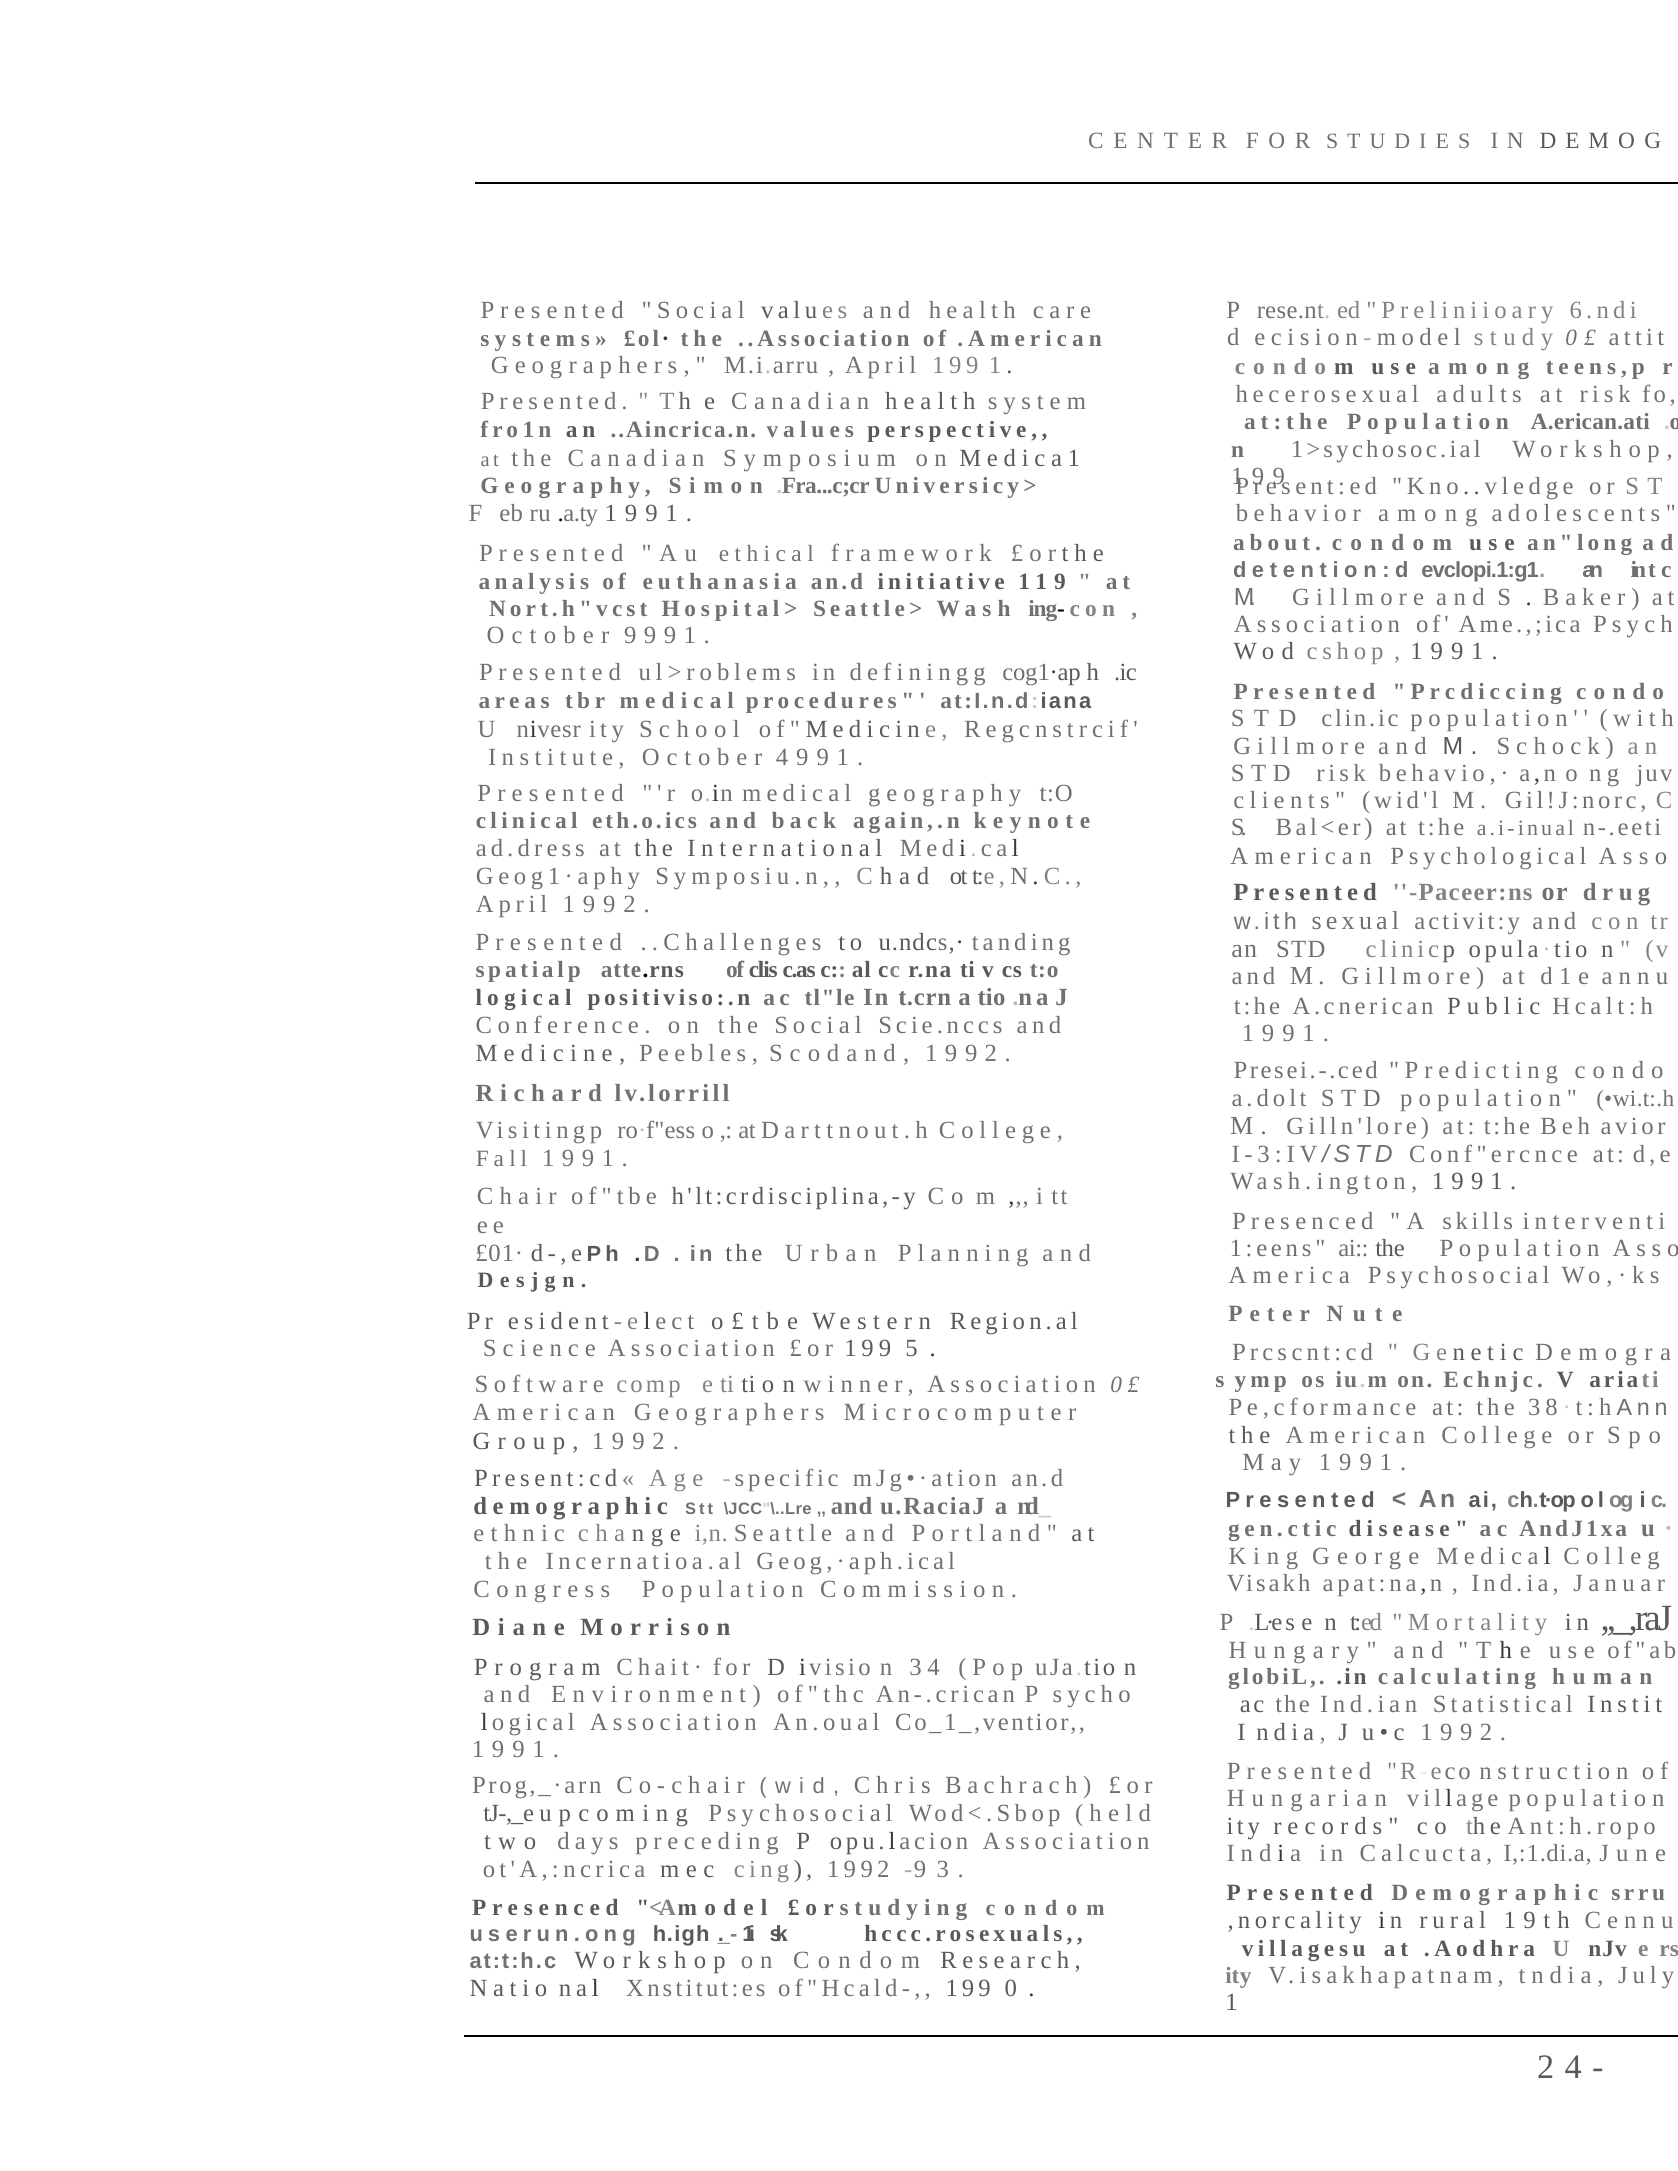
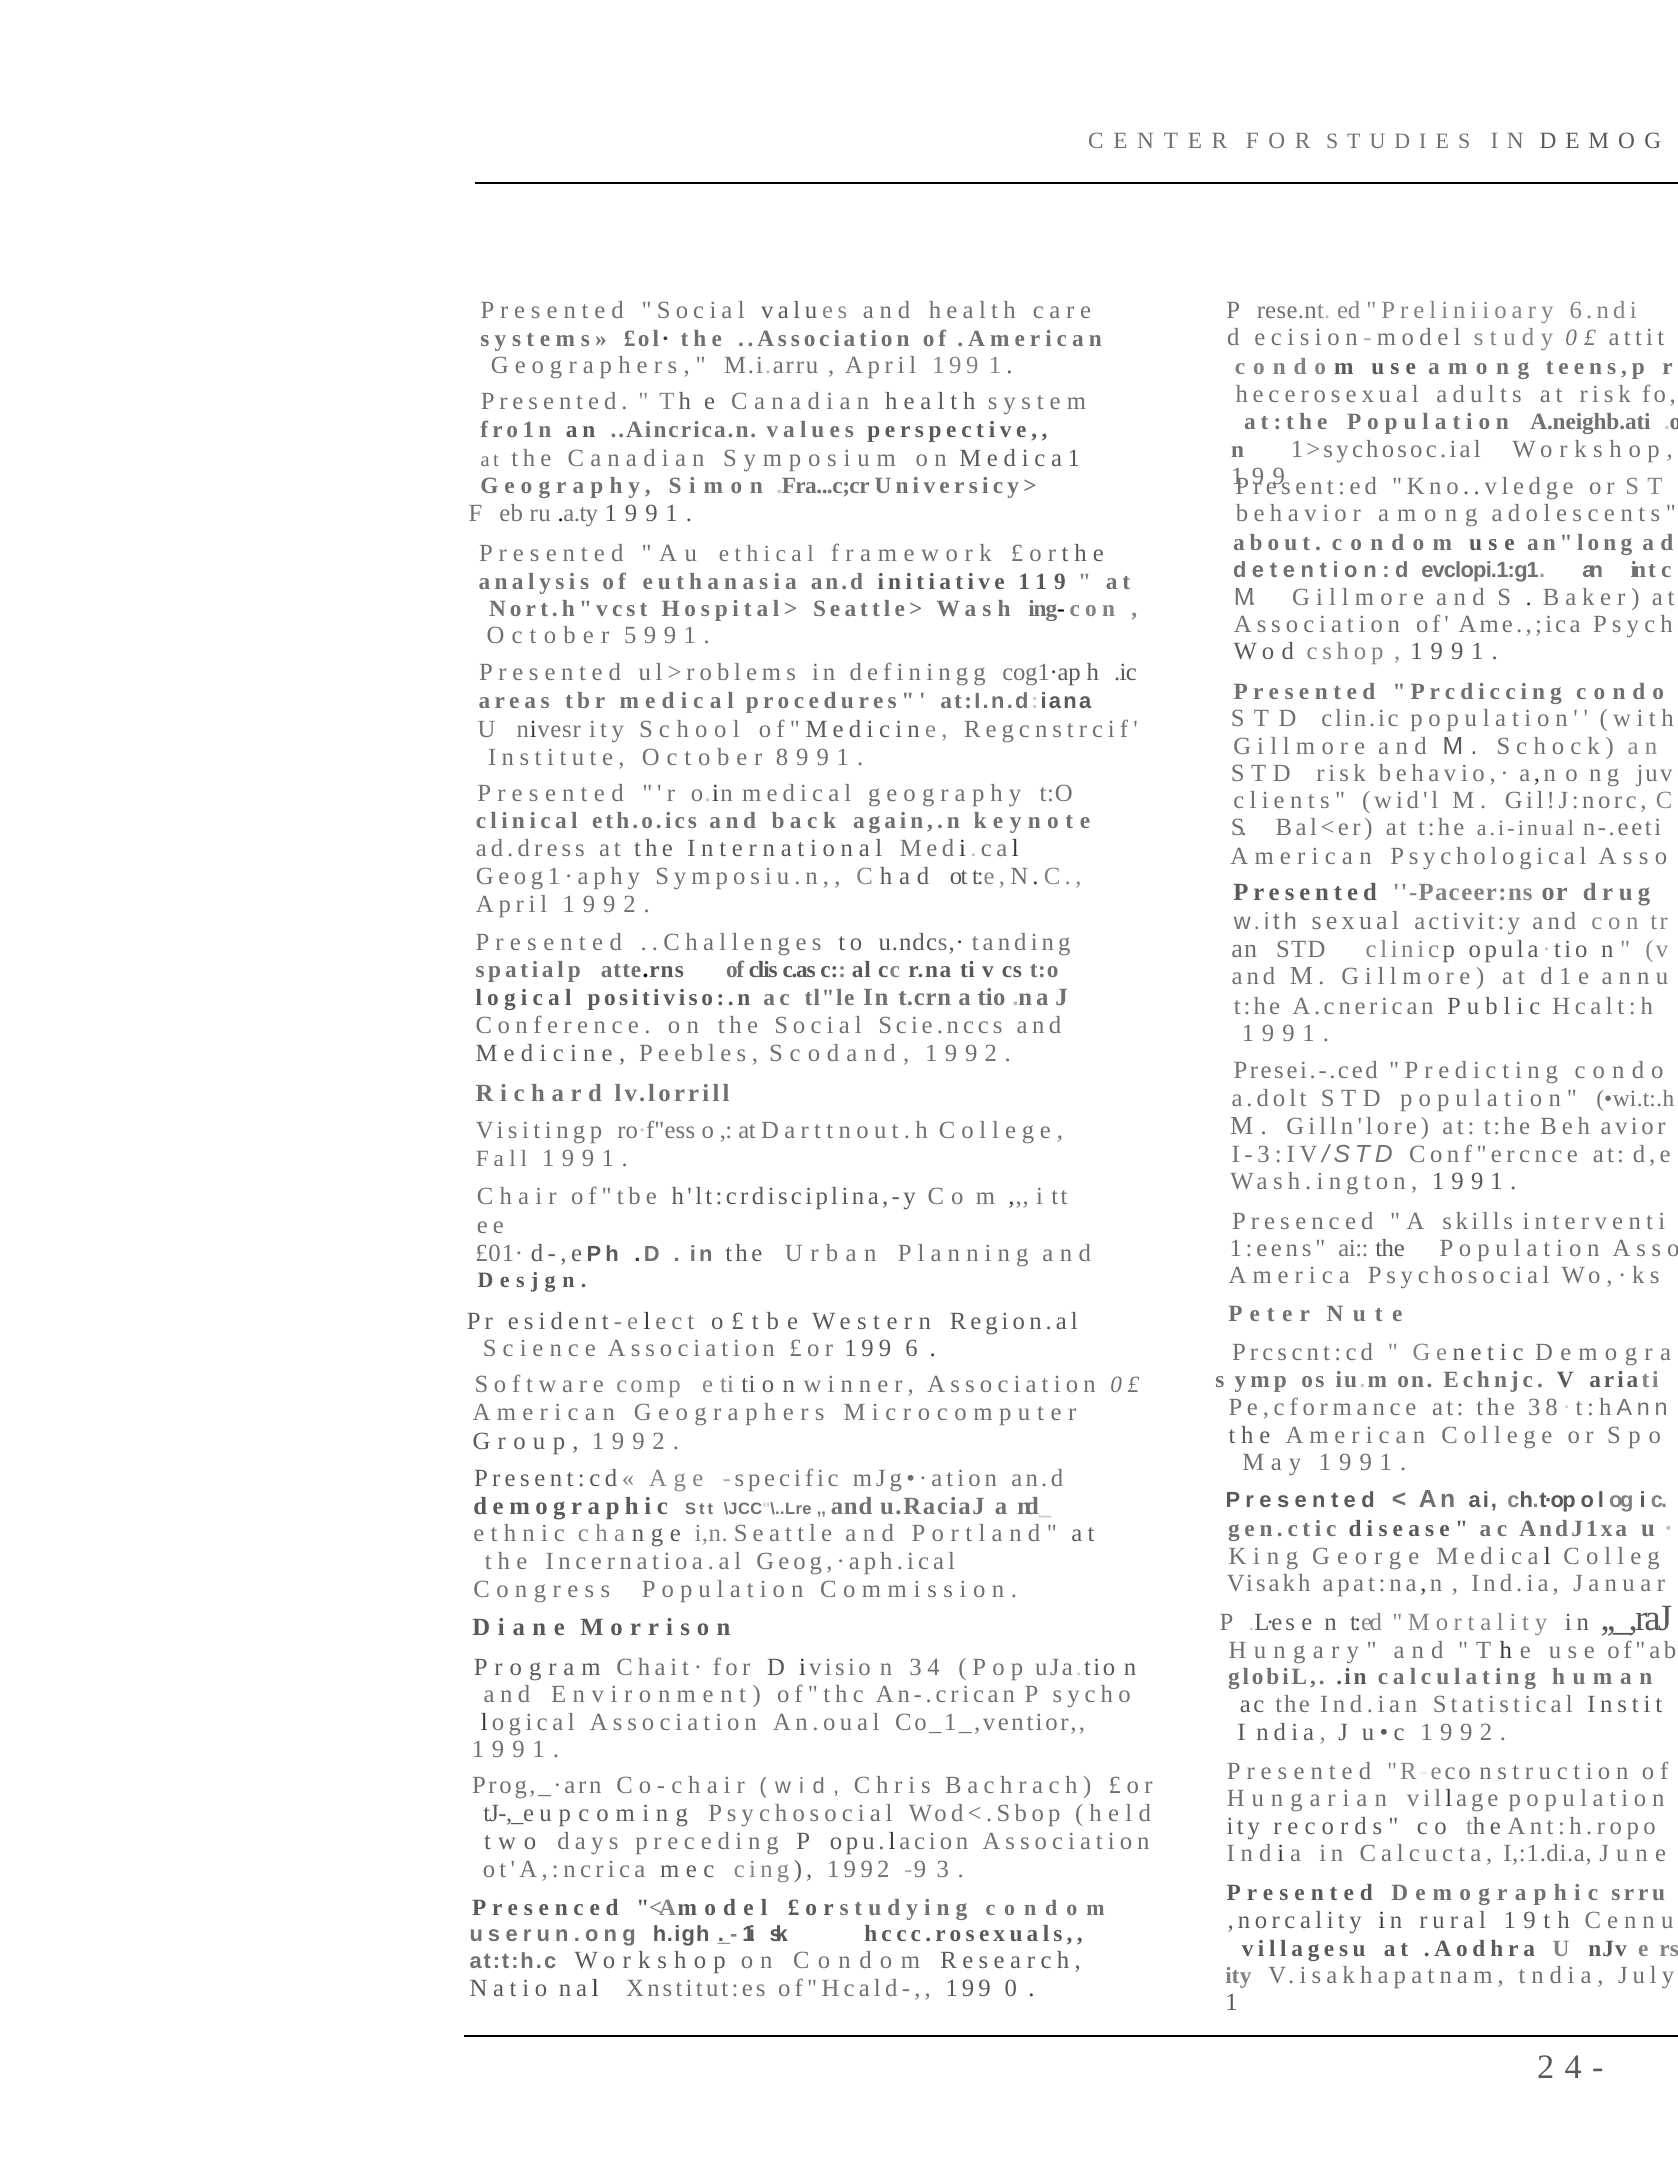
A.erican.ati: A.erican.ati -> A.neighb.ati
r 9: 9 -> 5
r 4: 4 -> 8
5: 5 -> 6
